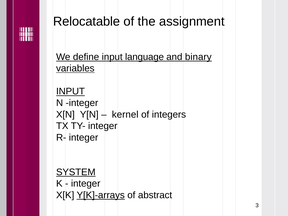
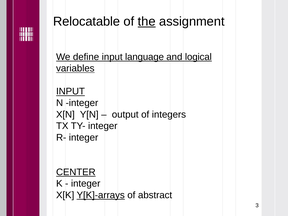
the underline: none -> present
binary: binary -> logical
kernel: kernel -> output
SYSTEM: SYSTEM -> CENTER
